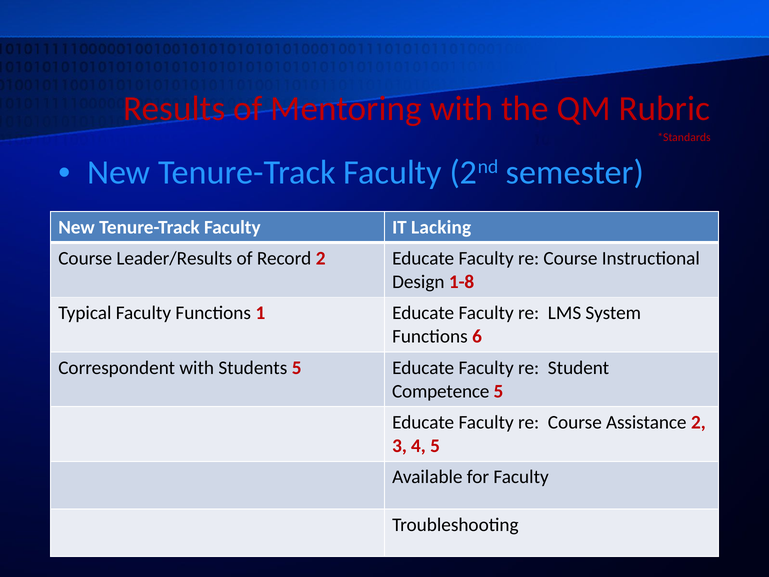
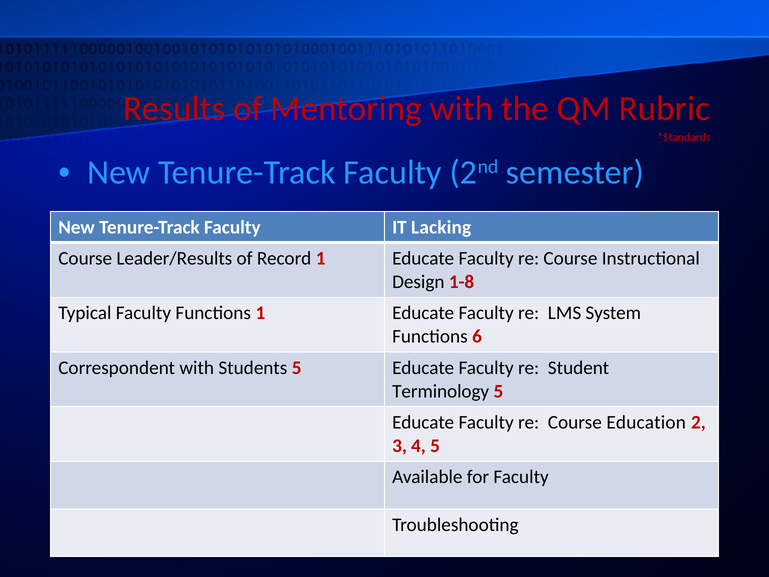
Record 2: 2 -> 1
Competence: Competence -> Terminology
Assistance: Assistance -> Education
